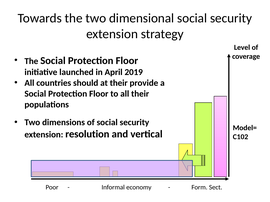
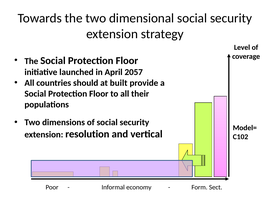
2019: 2019 -> 2057
at their: their -> built
